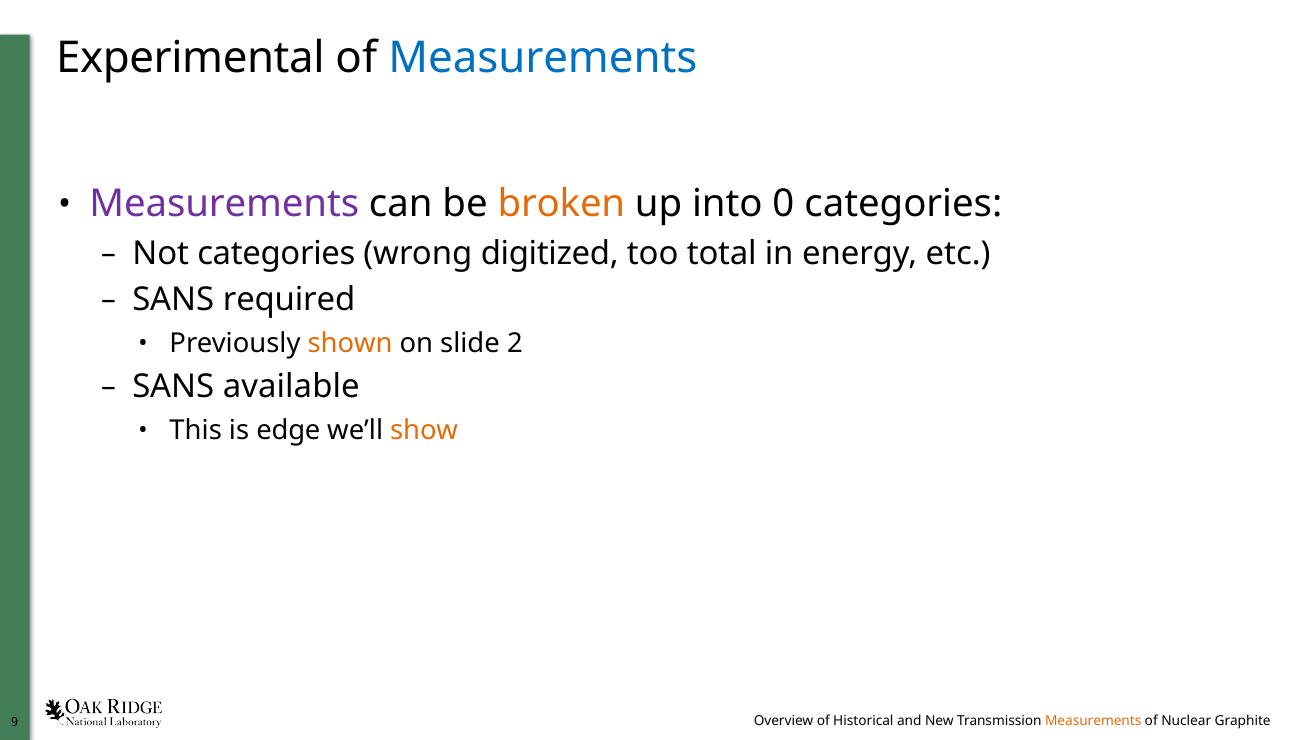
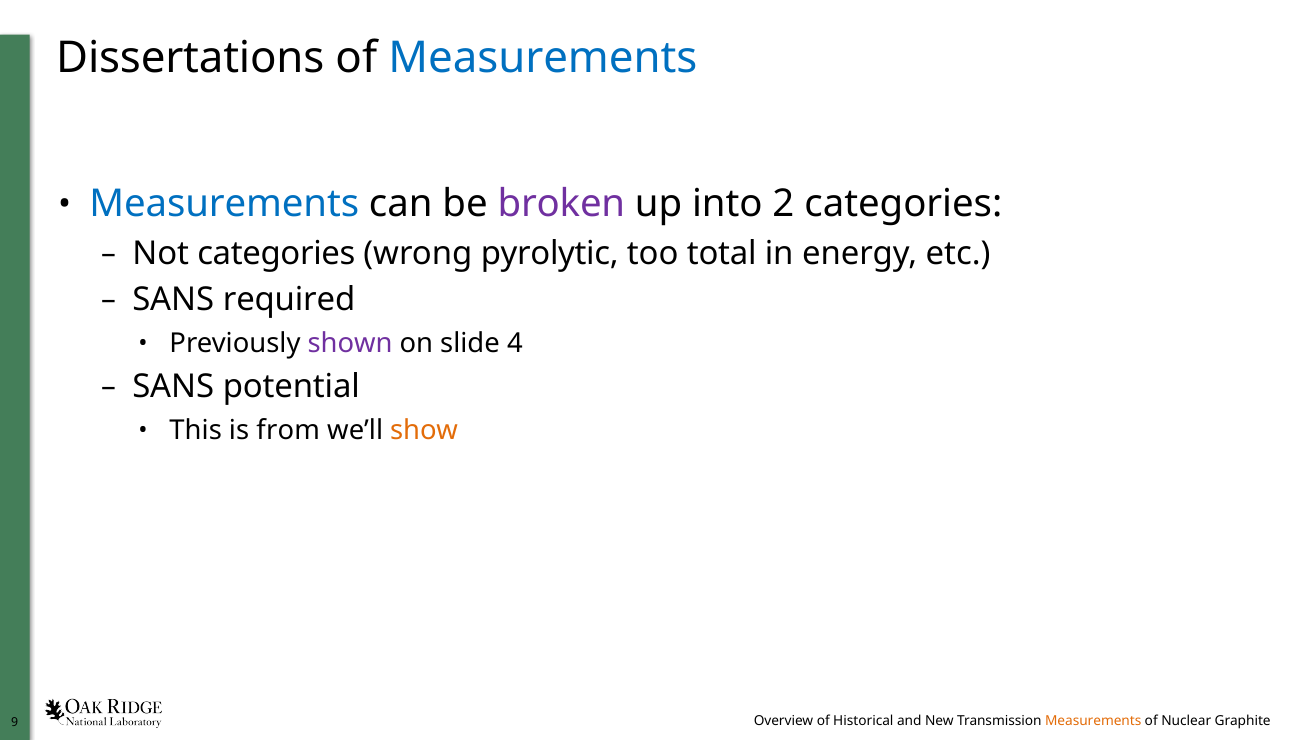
Experimental: Experimental -> Dissertations
Measurements at (224, 204) colour: purple -> blue
broken colour: orange -> purple
0: 0 -> 2
digitized: digitized -> pyrolytic
shown colour: orange -> purple
2: 2 -> 4
available: available -> potential
edge: edge -> from
